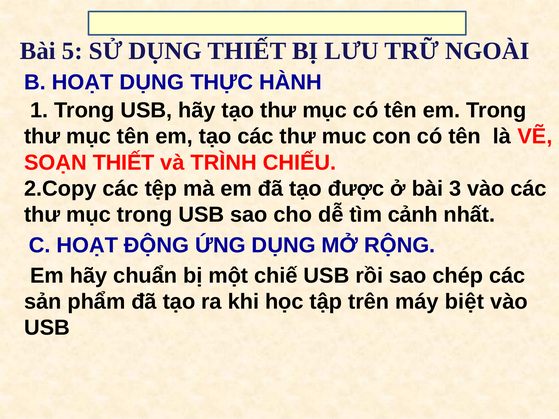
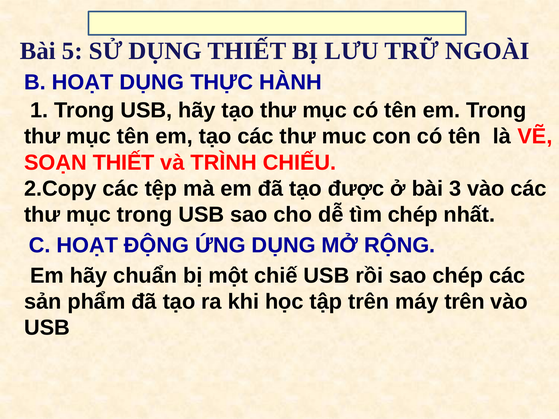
tìm cảnh: cảnh -> chép
máy biệt: biệt -> trên
